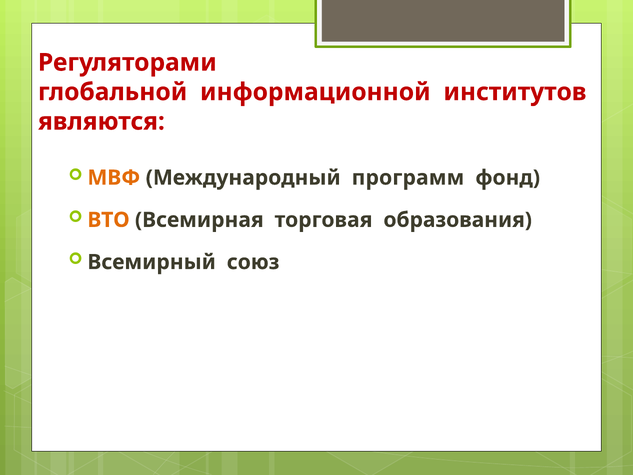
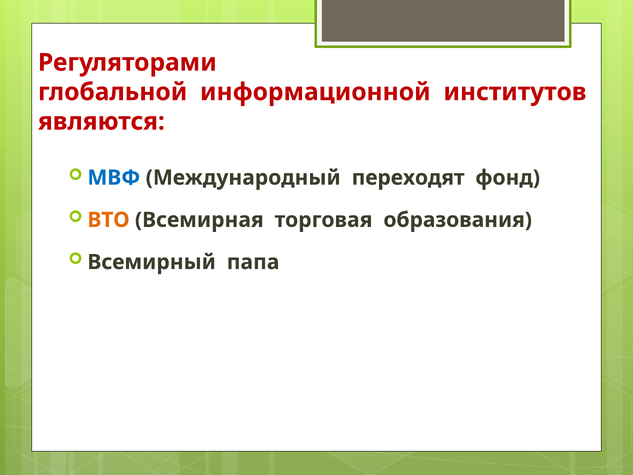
МВФ colour: orange -> blue
программ: программ -> переходят
союз: союз -> папа
